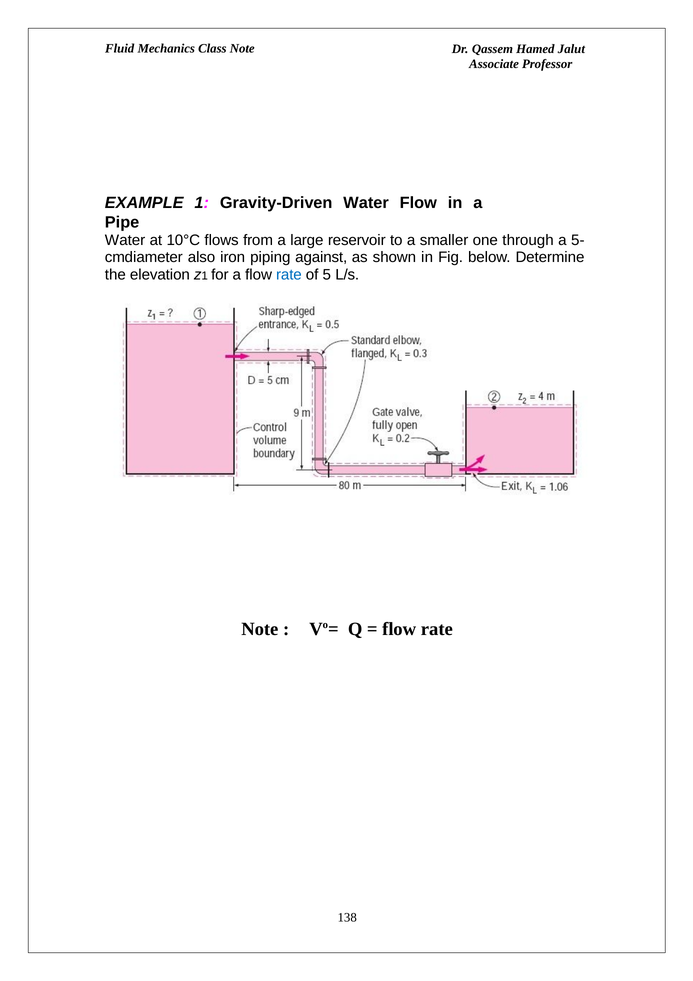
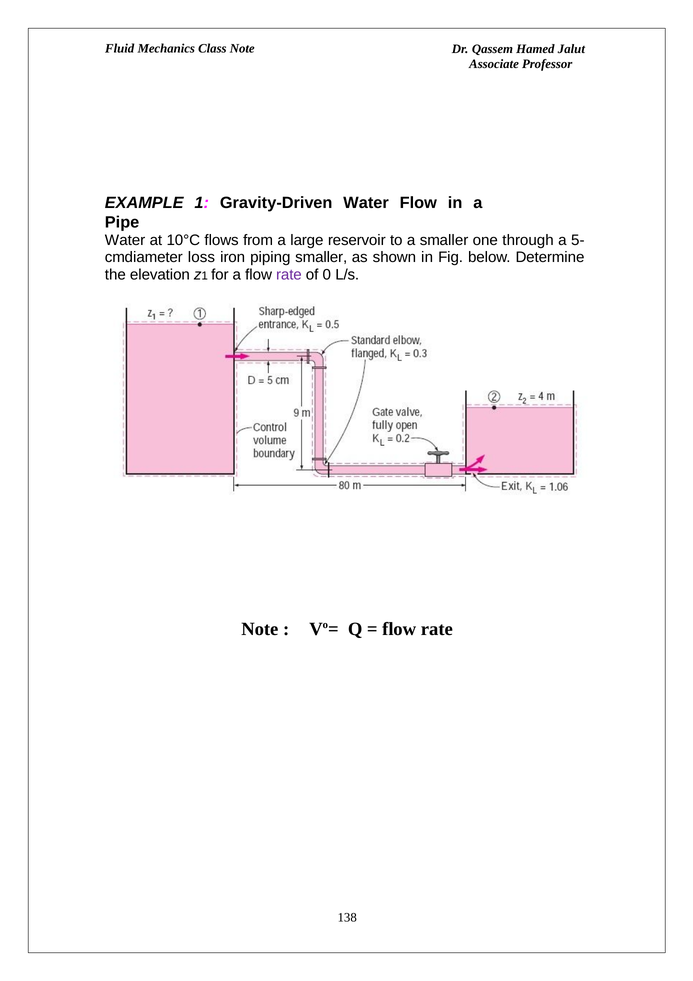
also: also -> loss
piping against: against -> smaller
rate at (289, 275) colour: blue -> purple
5: 5 -> 0
